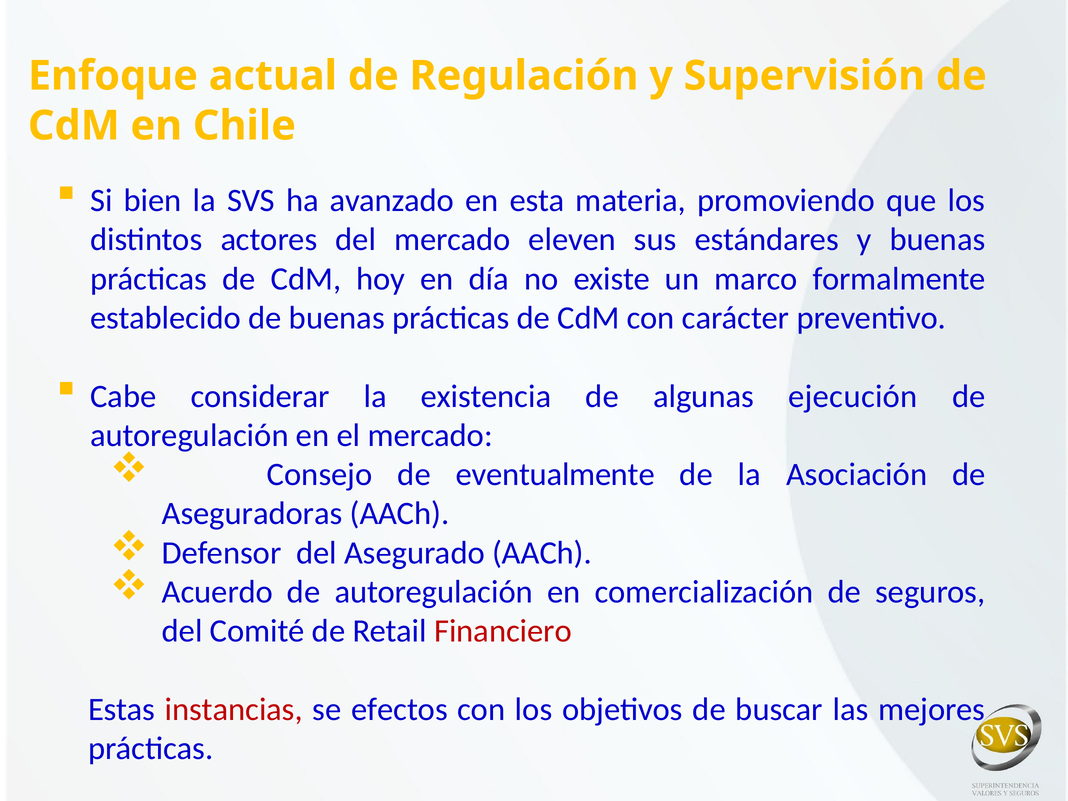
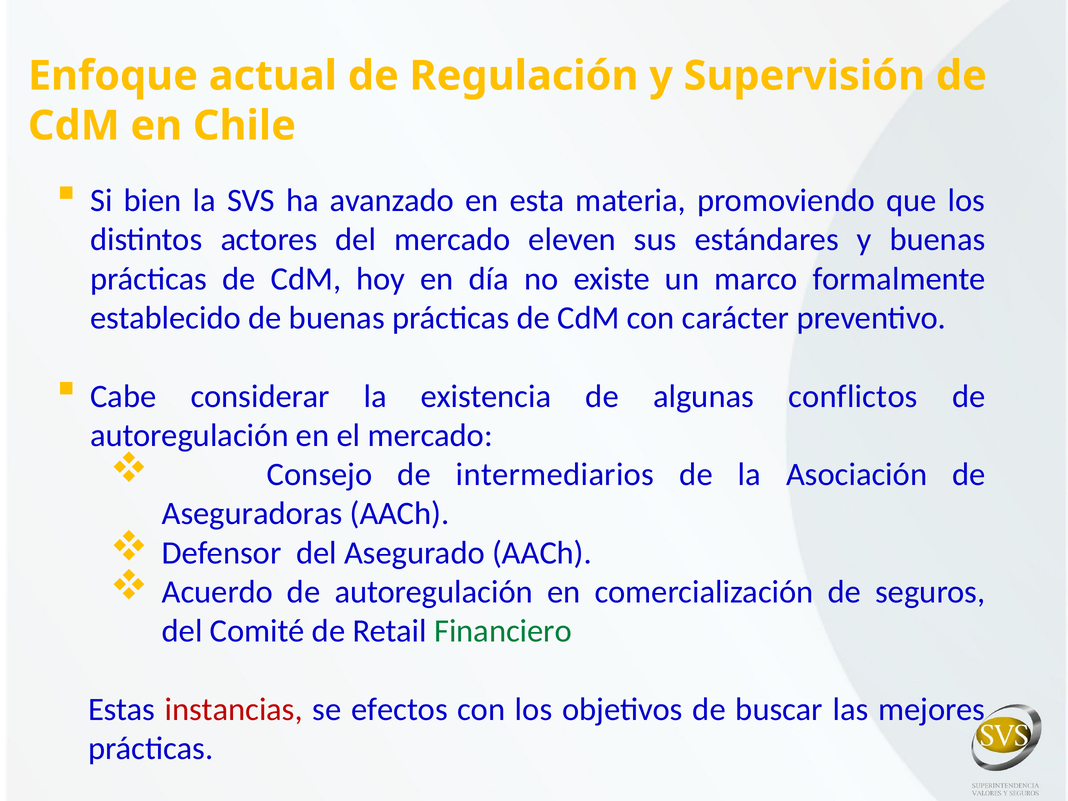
ejecución: ejecución -> conflictos
eventualmente: eventualmente -> intermediarios
Financiero colour: red -> green
